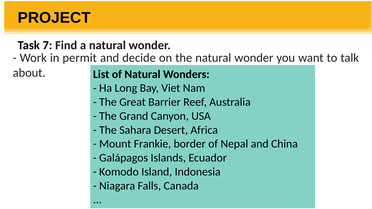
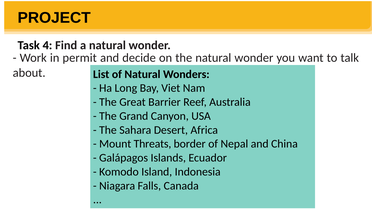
7: 7 -> 4
Frankie: Frankie -> Threats
